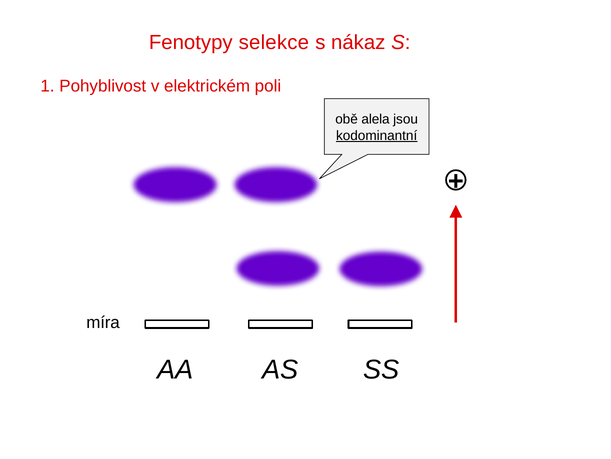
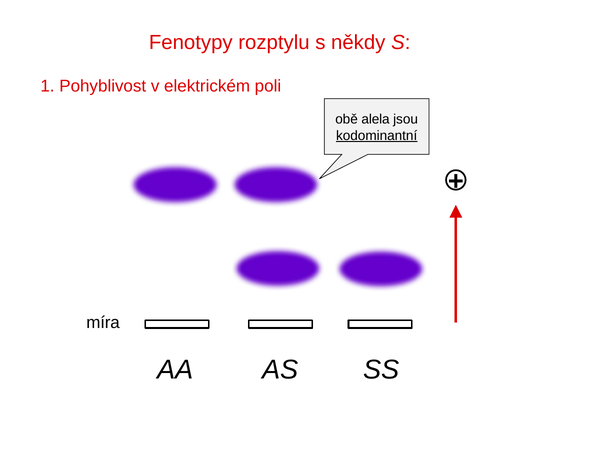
selekce: selekce -> rozptylu
nákaz: nákaz -> někdy
